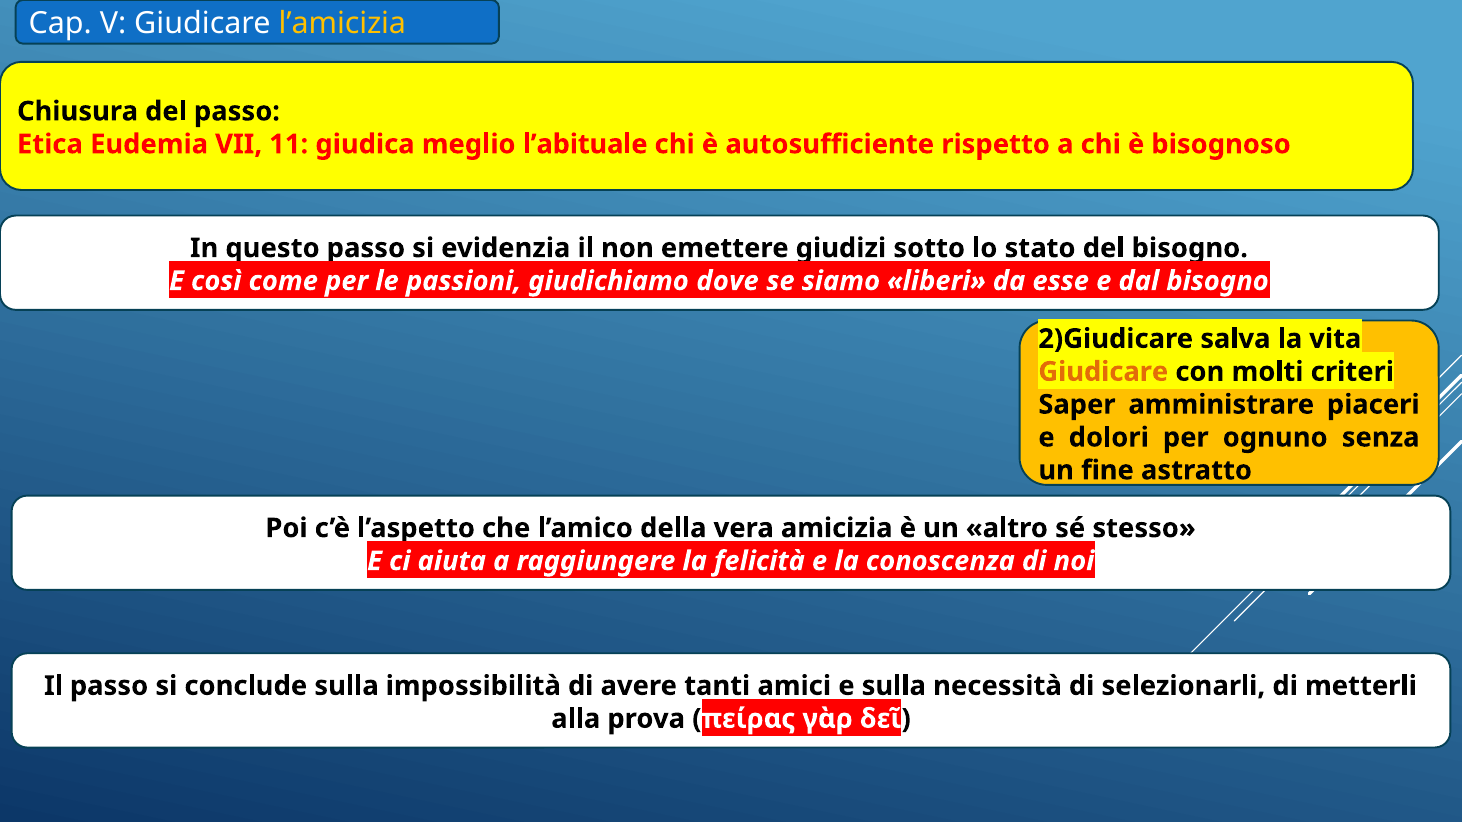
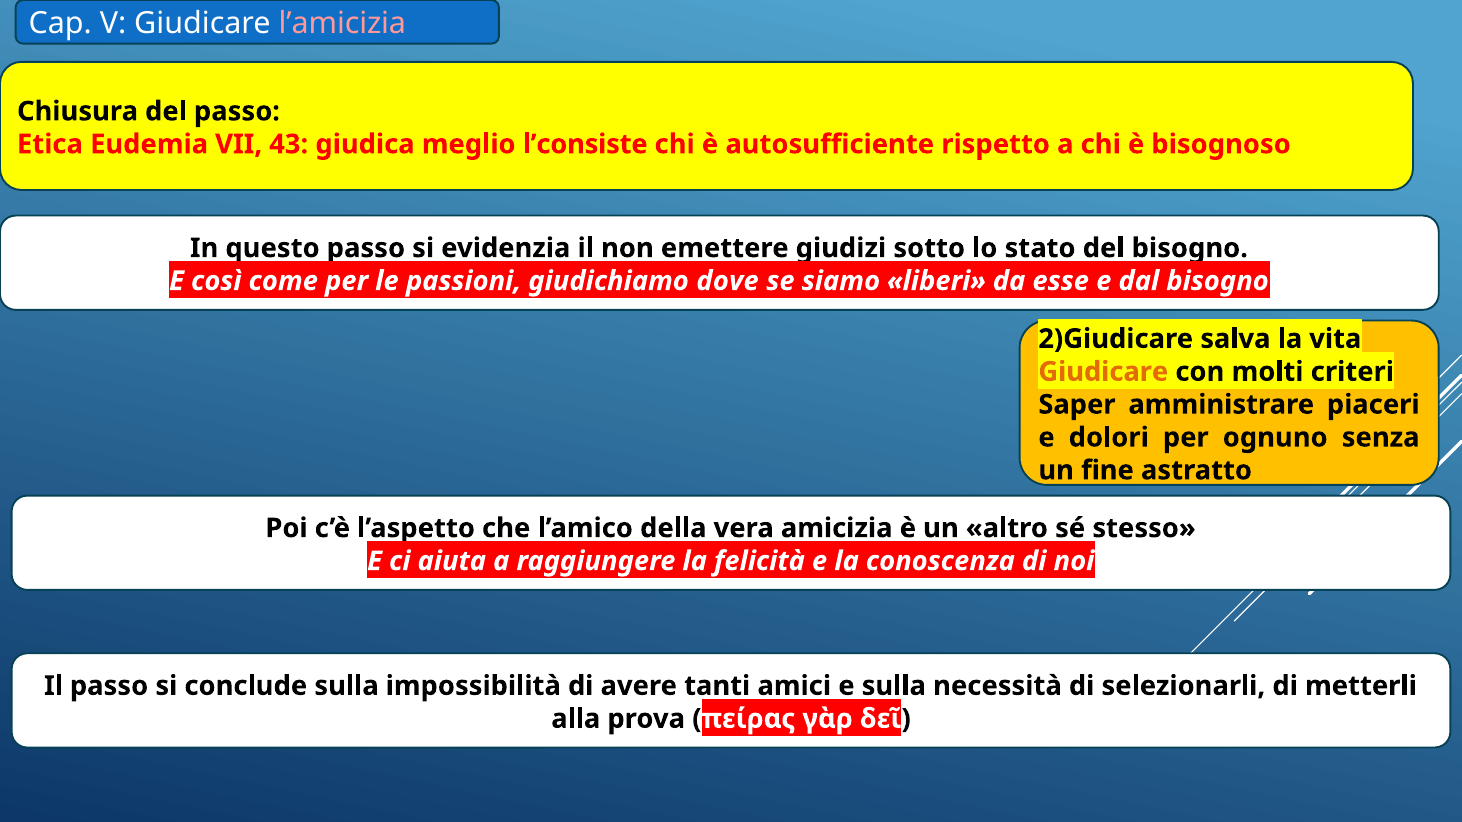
l’amicizia colour: yellow -> pink
11: 11 -> 43
l’abituale: l’abituale -> l’consiste
